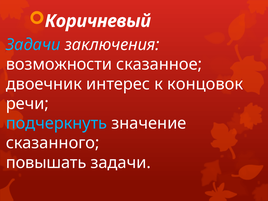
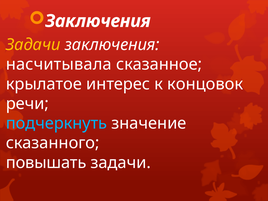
Коричневый at (98, 21): Коричневый -> Заключения
Задачи at (33, 45) colour: light blue -> yellow
возможности: возможности -> насчитывала
двоечник: двоечник -> крылатое
